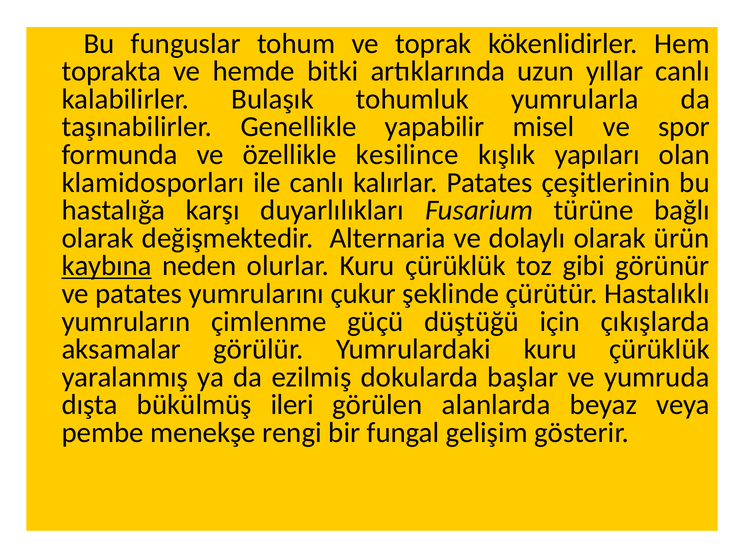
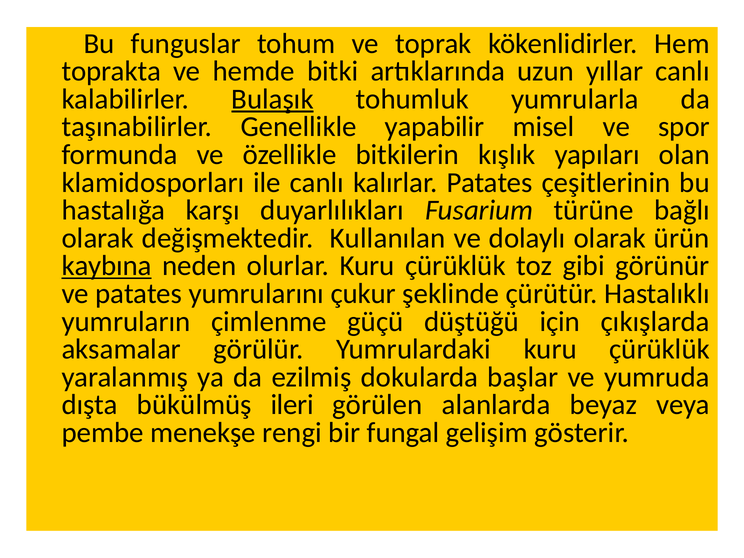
Bulaşık underline: none -> present
kesilince: kesilince -> bitkilerin
Alternaria: Alternaria -> Kullanılan
